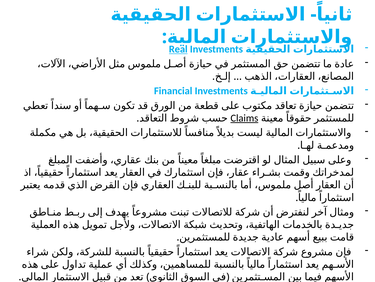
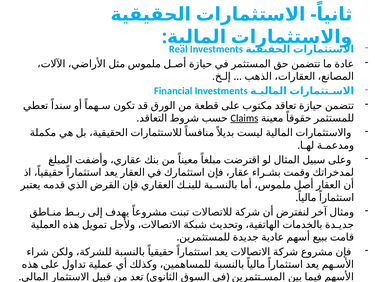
Real underline: present -> none
